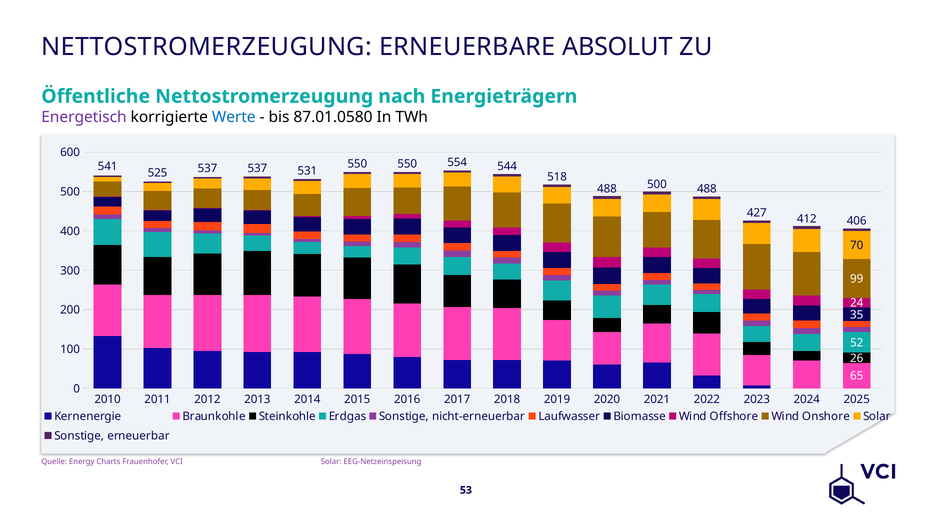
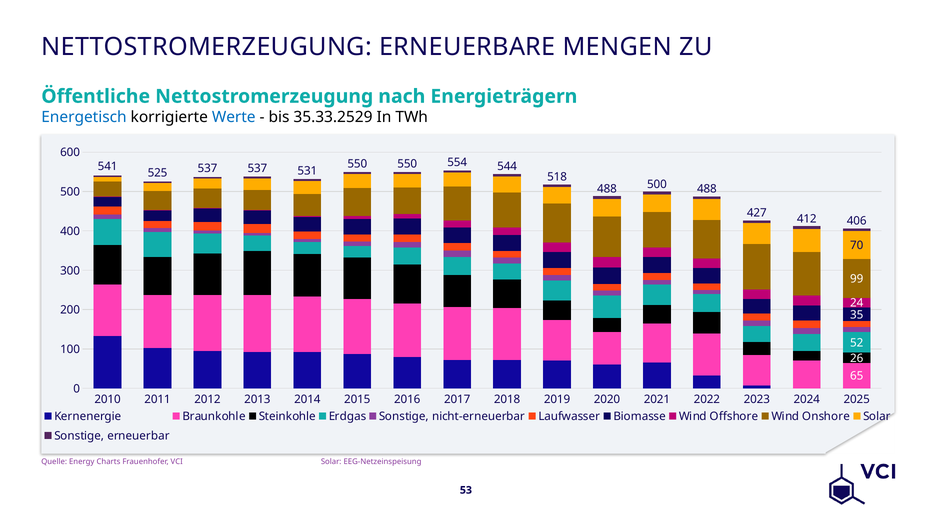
ABSOLUT: ABSOLUT -> MENGEN
Energetisch colour: purple -> blue
87.01.0580: 87.01.0580 -> 35.33.2529
